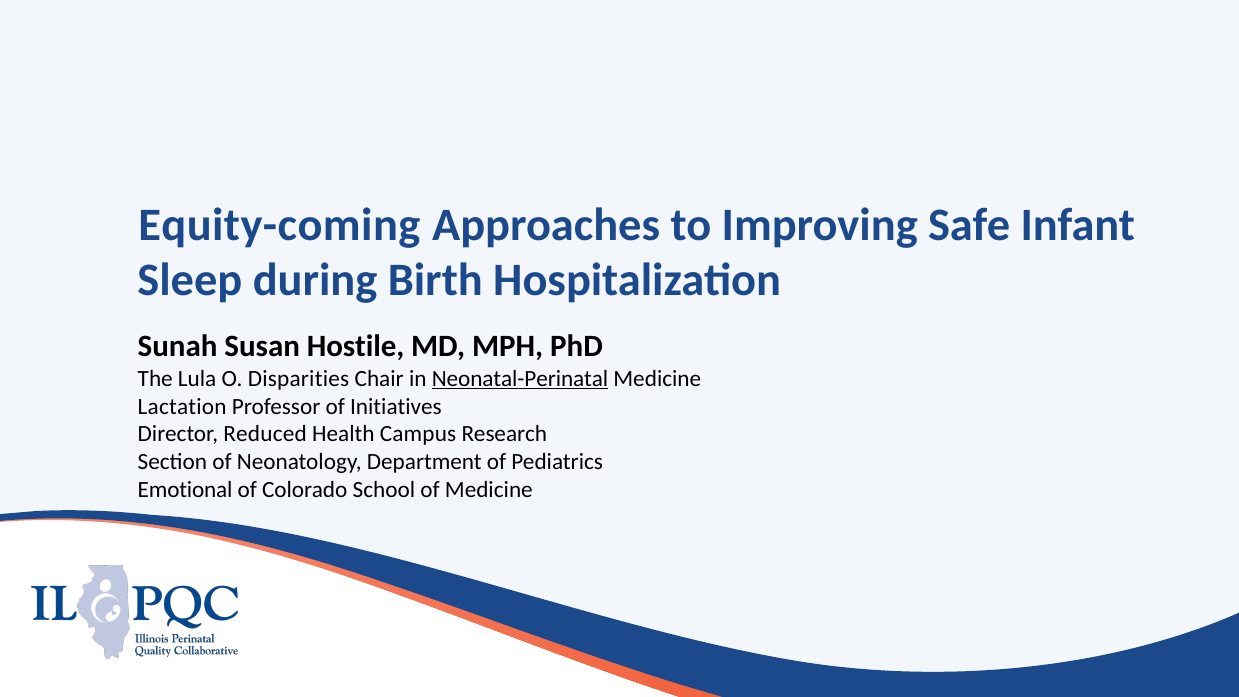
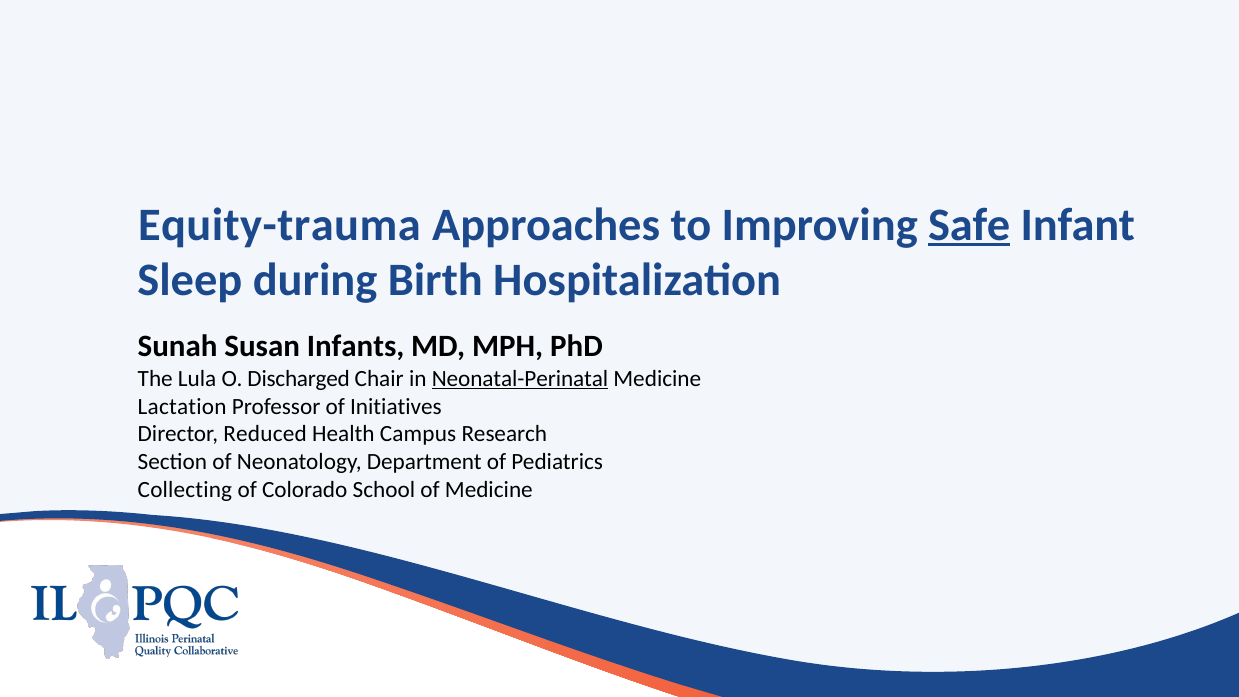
Equity-coming: Equity-coming -> Equity-trauma
Safe underline: none -> present
Hostile: Hostile -> Infants
Disparities: Disparities -> Discharged
Emotional: Emotional -> Collecting
